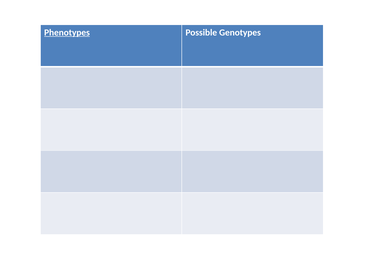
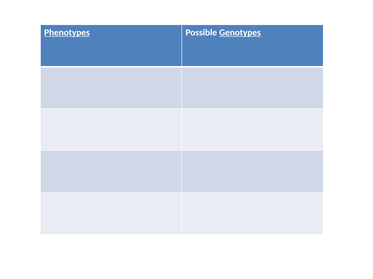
Genotypes underline: none -> present
